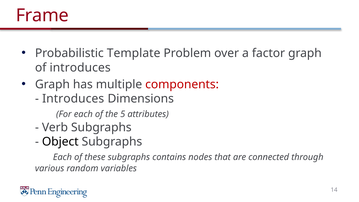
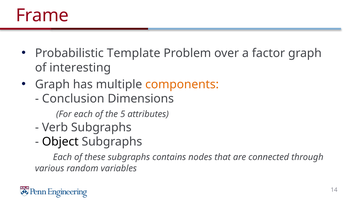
of introduces: introduces -> interesting
components colour: red -> orange
Introduces at (73, 99): Introduces -> Conclusion
